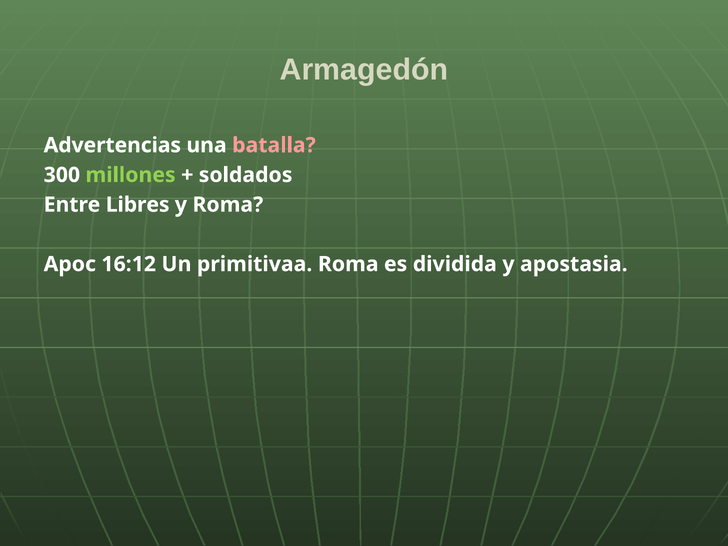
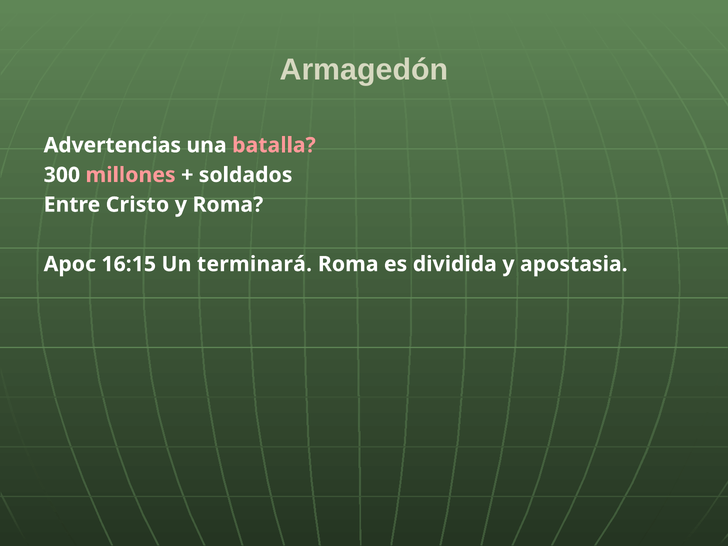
millones colour: light green -> pink
Libres: Libres -> Cristo
16:12: 16:12 -> 16:15
primitivaa: primitivaa -> terminará
